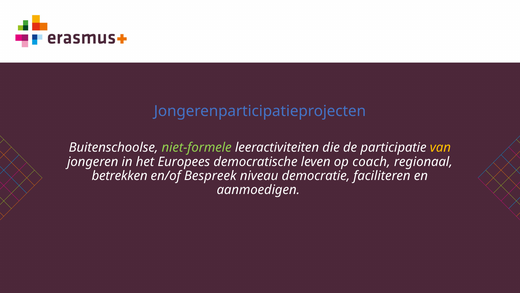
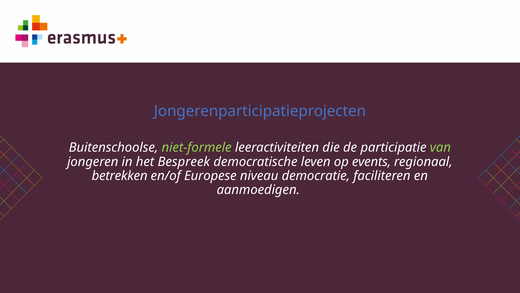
van colour: yellow -> light green
Europees: Europees -> Bespreek
coach: coach -> events
Bespreek: Bespreek -> Europese
